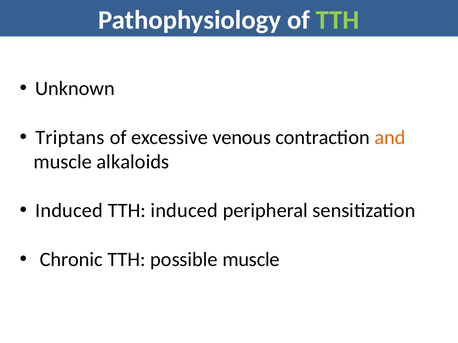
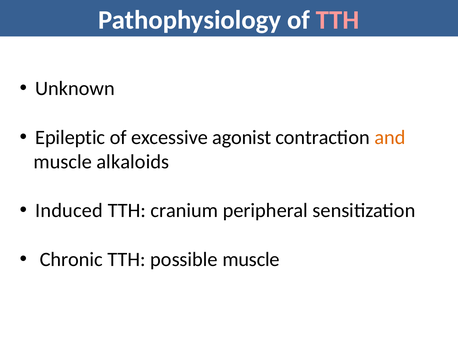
TTH at (338, 20) colour: light green -> pink
Triptans: Triptans -> Epileptic
venous: venous -> agonist
TTH induced: induced -> cranium
